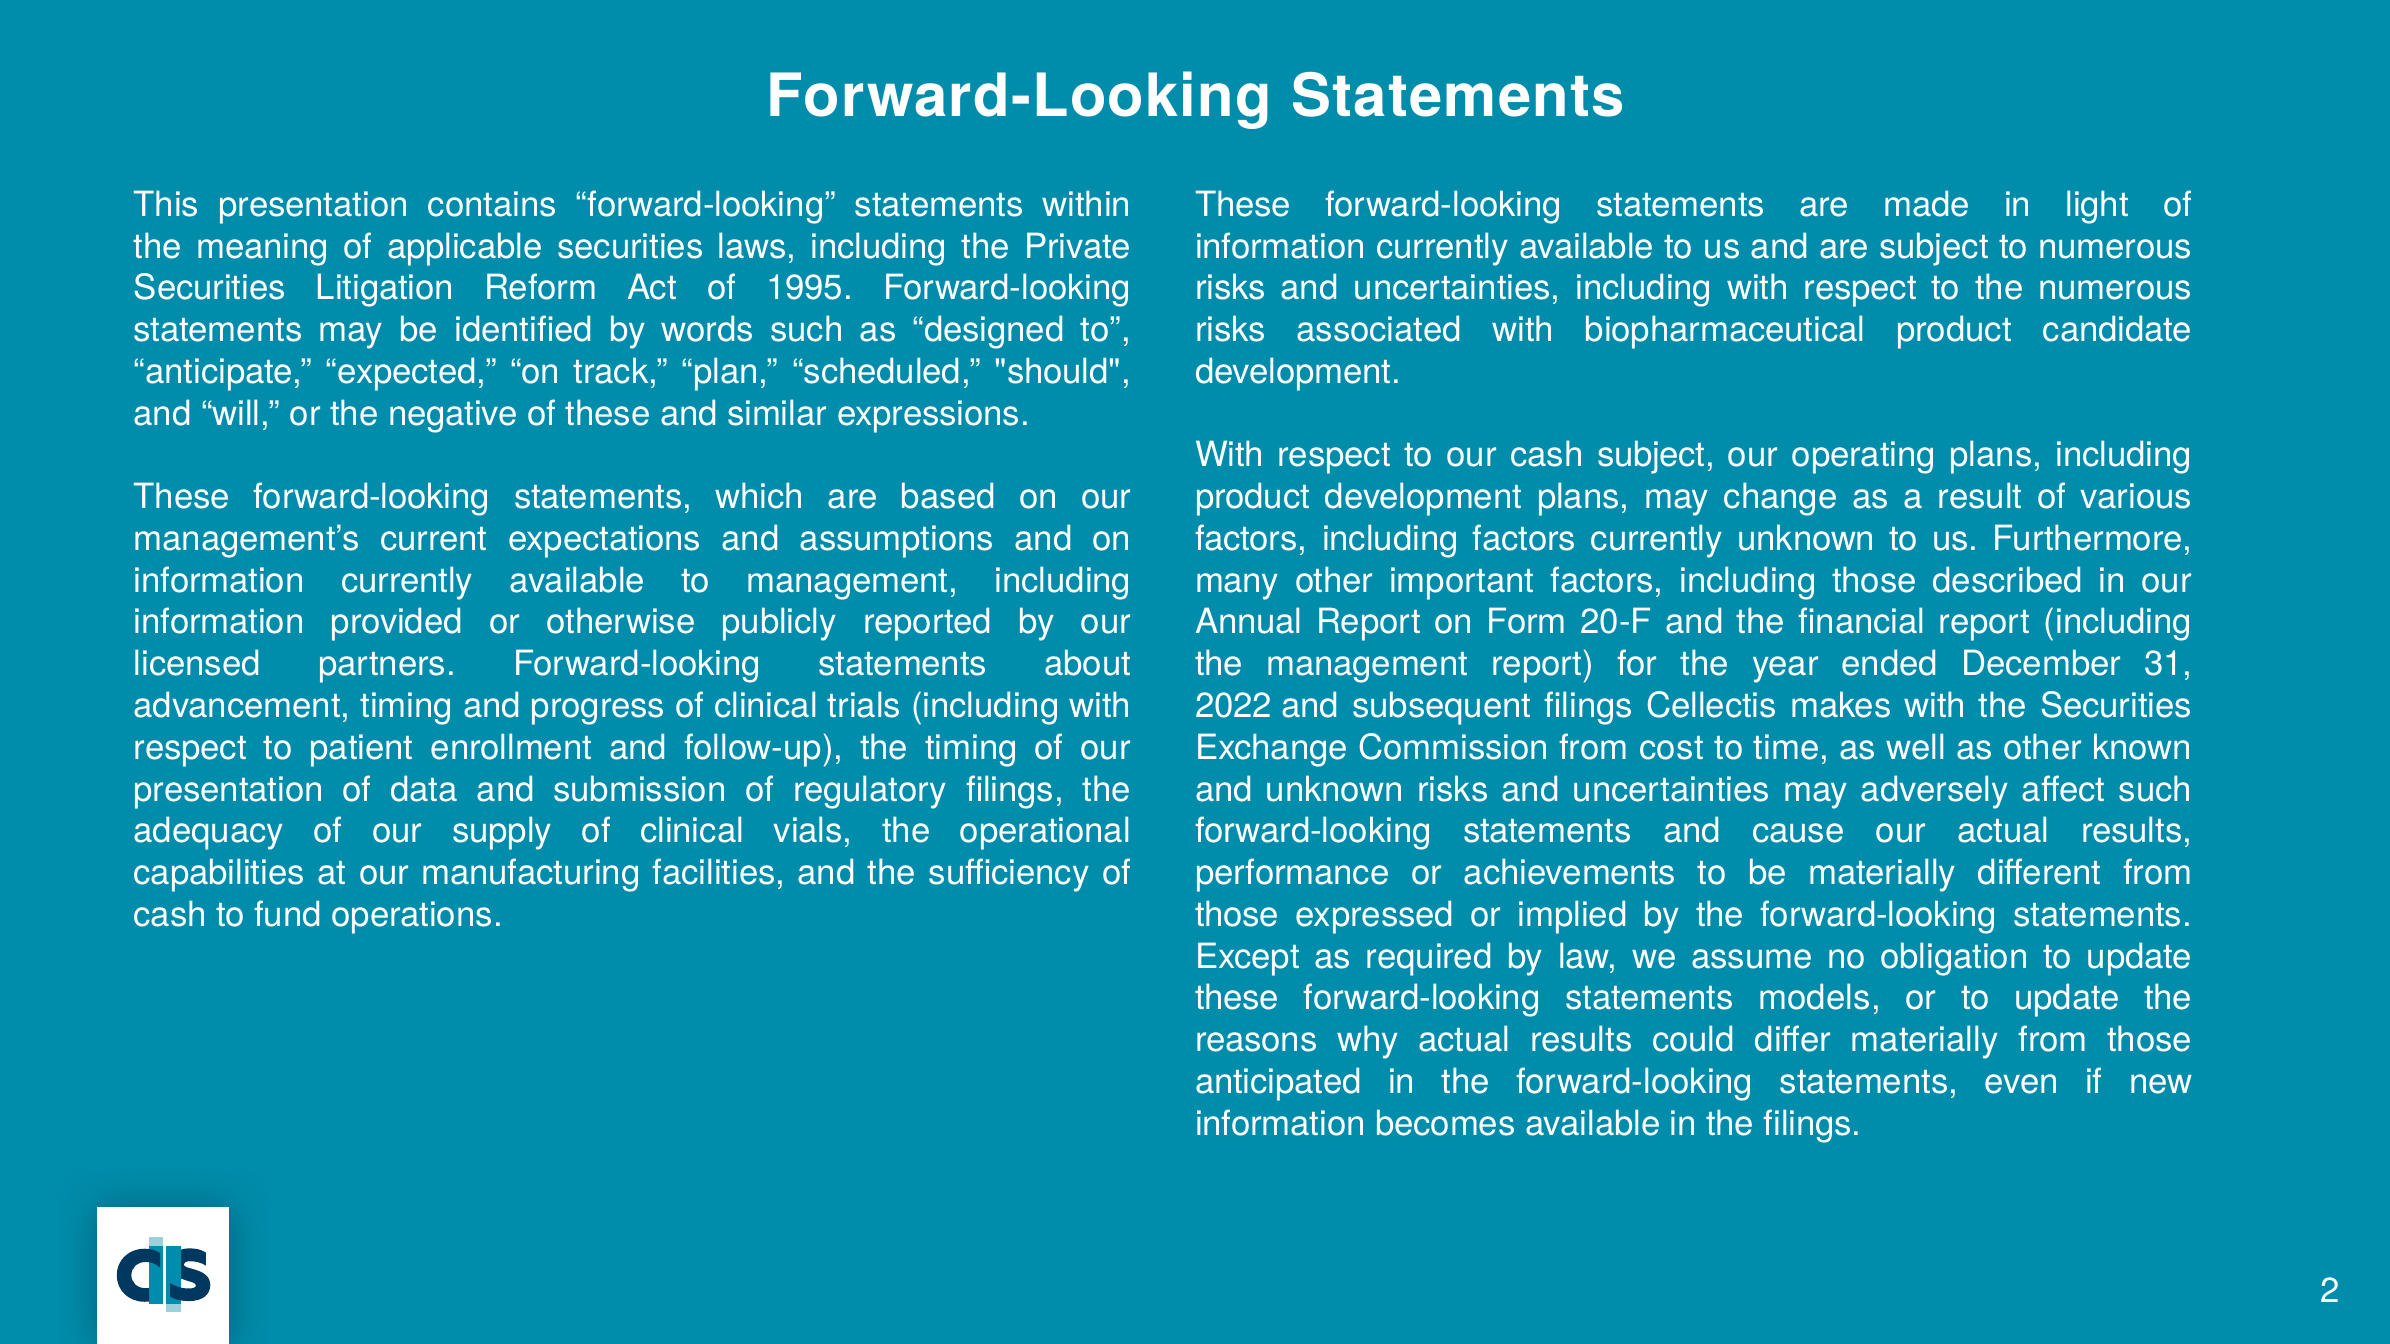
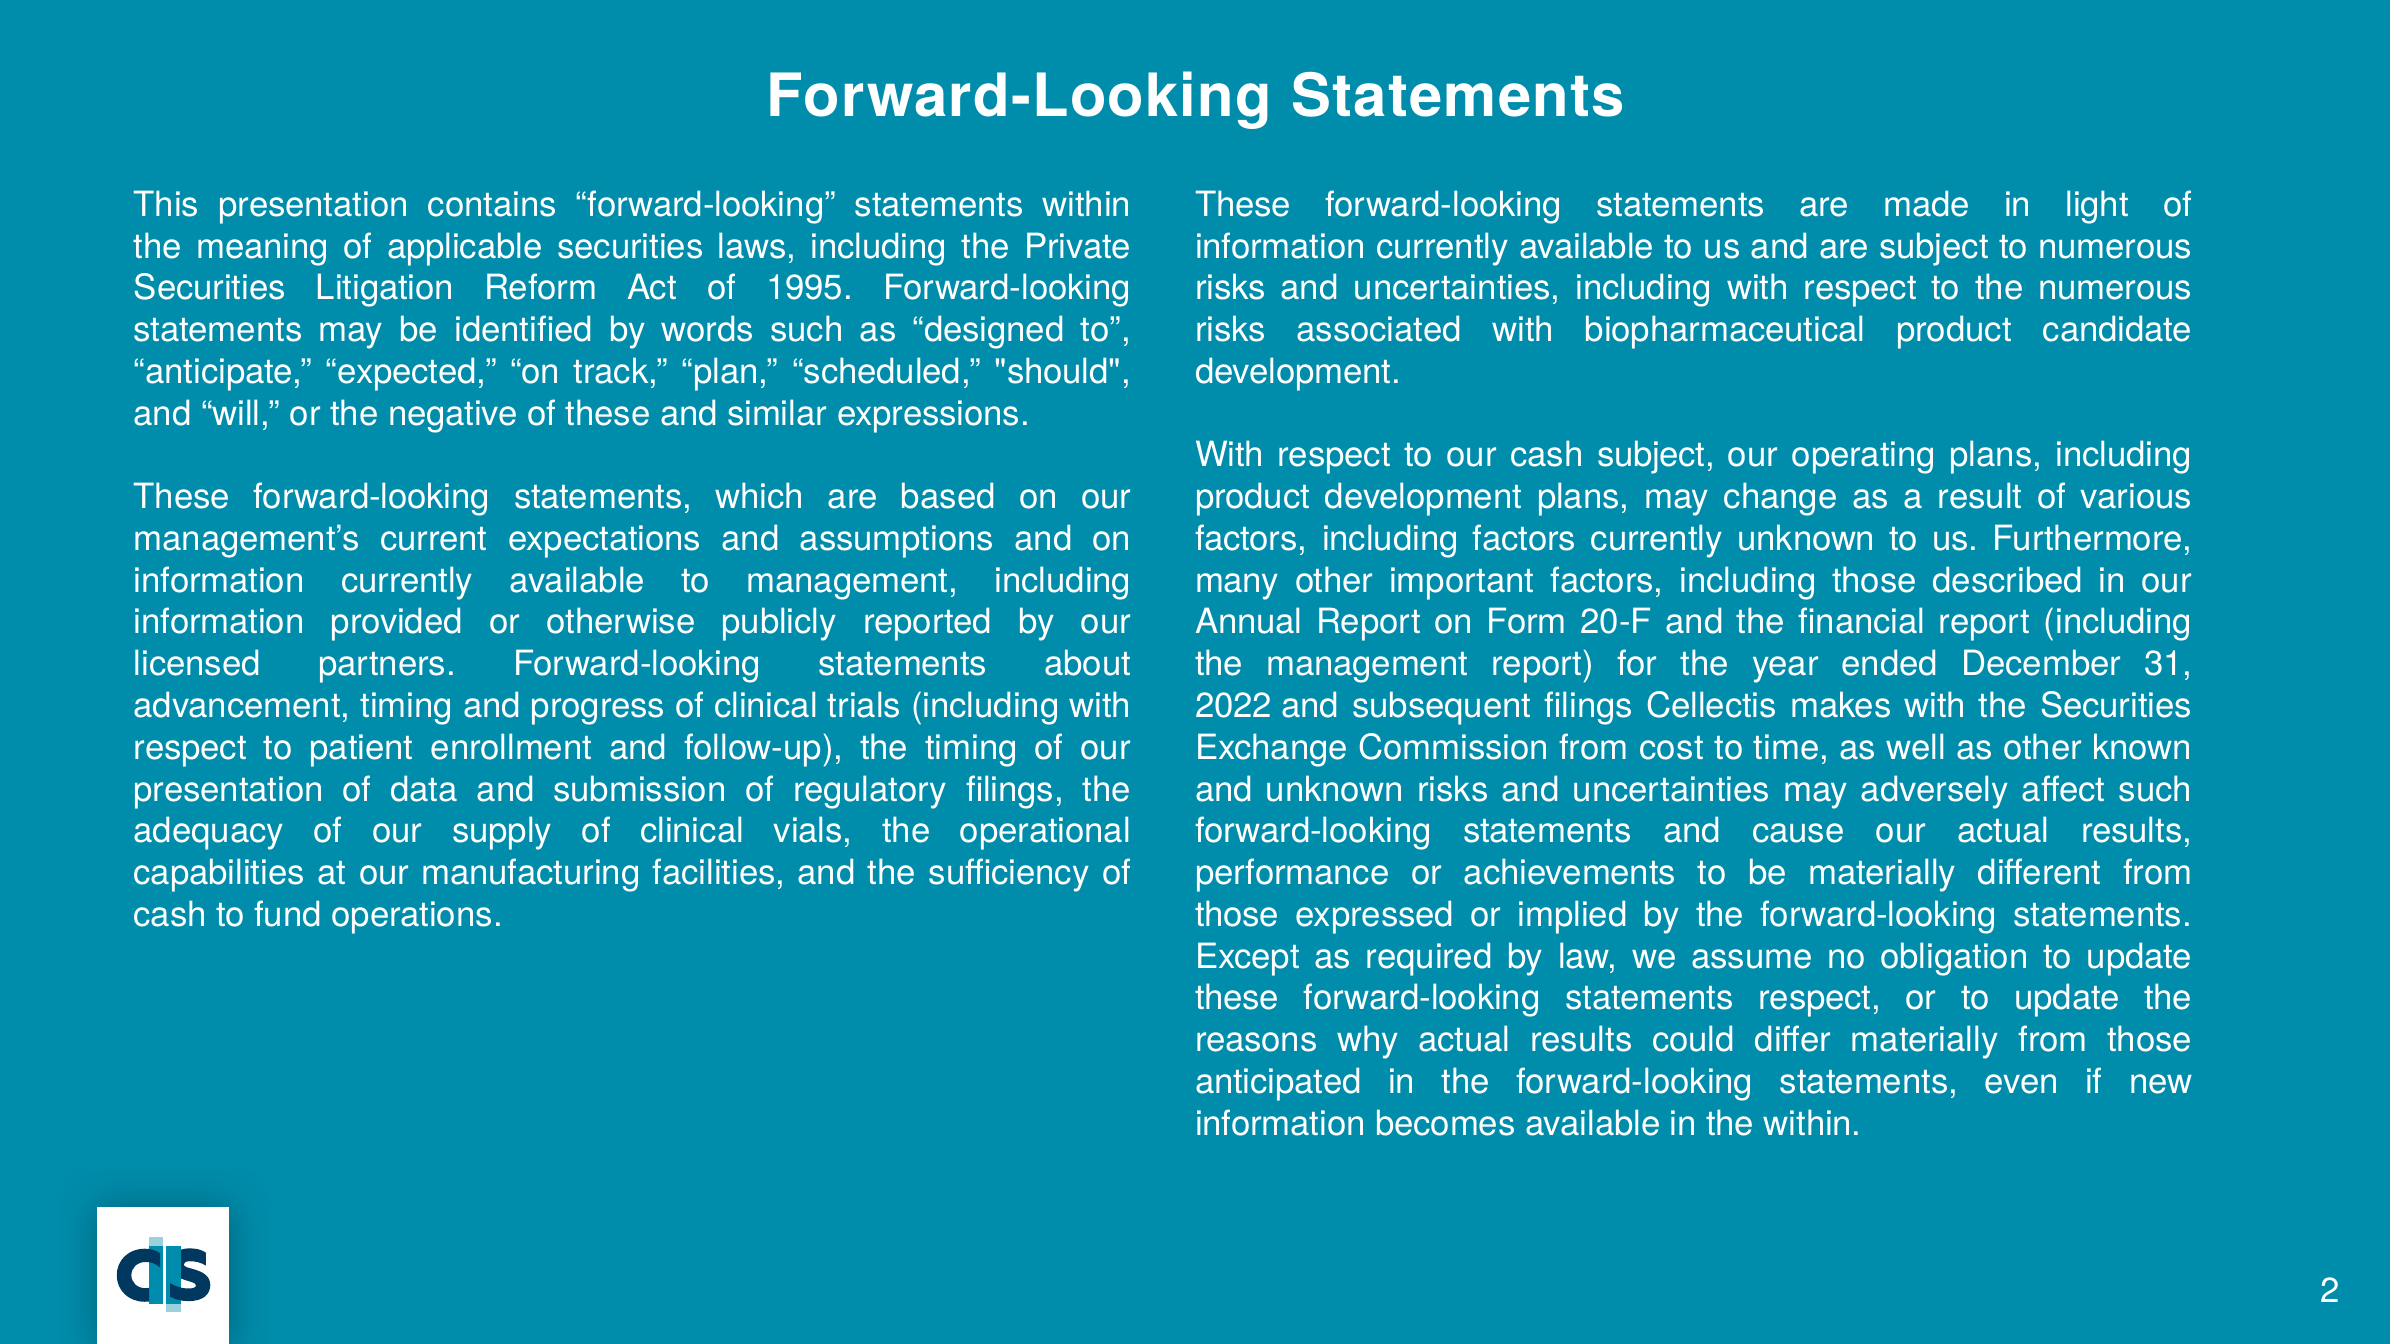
statements models: models -> respect
the filings: filings -> within
